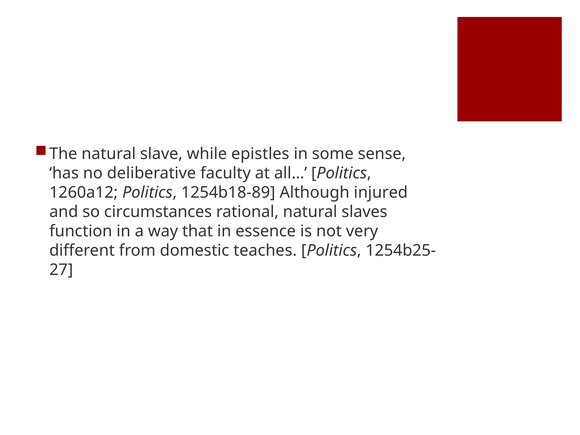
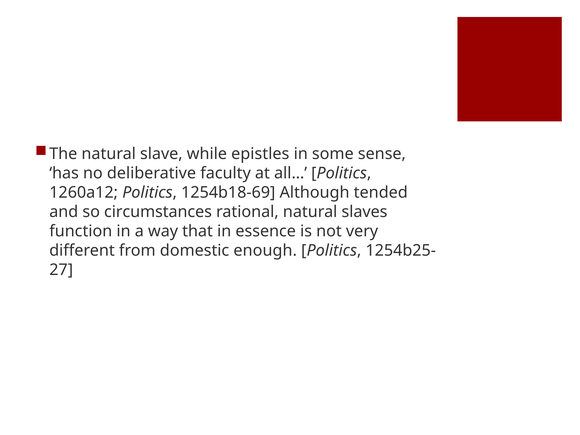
1254b18-89: 1254b18-89 -> 1254b18-69
injured: injured -> tended
teaches: teaches -> enough
